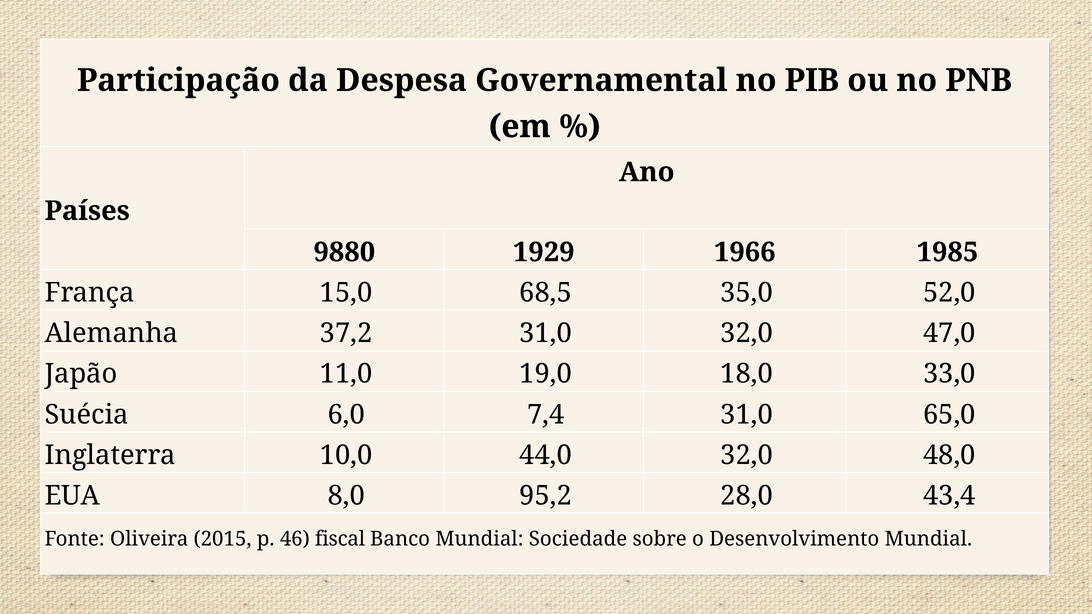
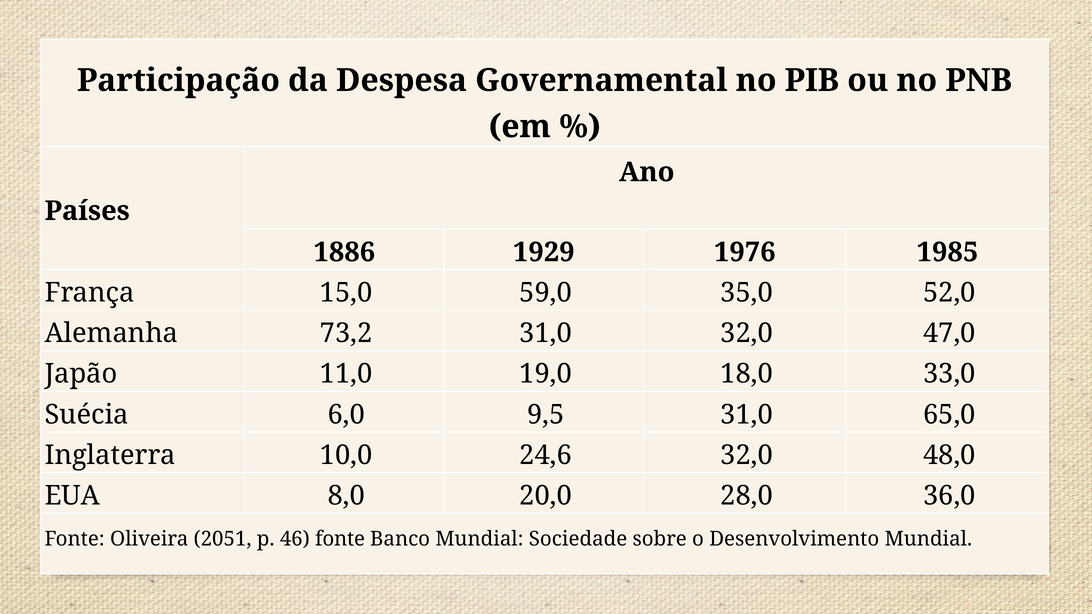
9880: 9880 -> 1886
1966: 1966 -> 1976
68,5: 68,5 -> 59,0
37,2: 37,2 -> 73,2
7,4: 7,4 -> 9,5
44,0: 44,0 -> 24,6
95,2: 95,2 -> 20,0
43,4: 43,4 -> 36,0
2015: 2015 -> 2051
46 fiscal: fiscal -> fonte
